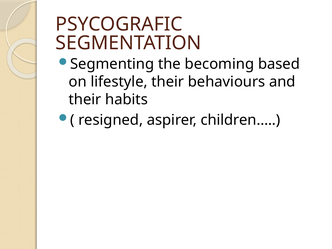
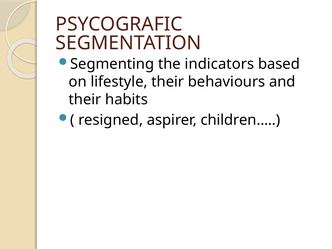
becoming: becoming -> indicators
